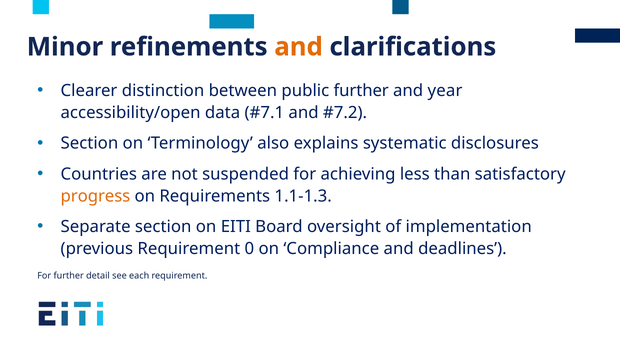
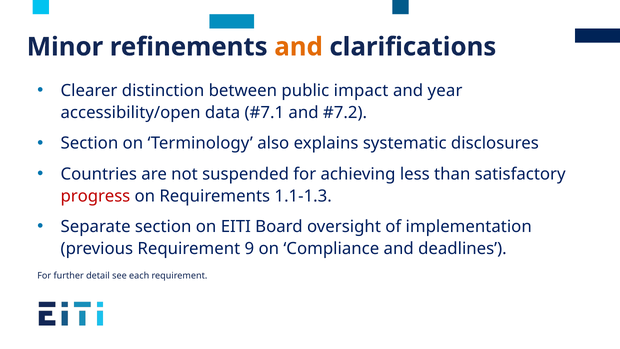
public further: further -> impact
progress colour: orange -> red
0: 0 -> 9
